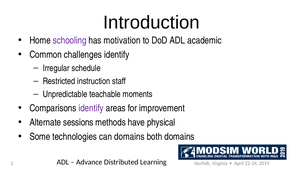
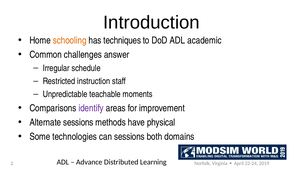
schooling colour: purple -> orange
motivation: motivation -> techniques
challenges identify: identify -> answer
can domains: domains -> sessions
